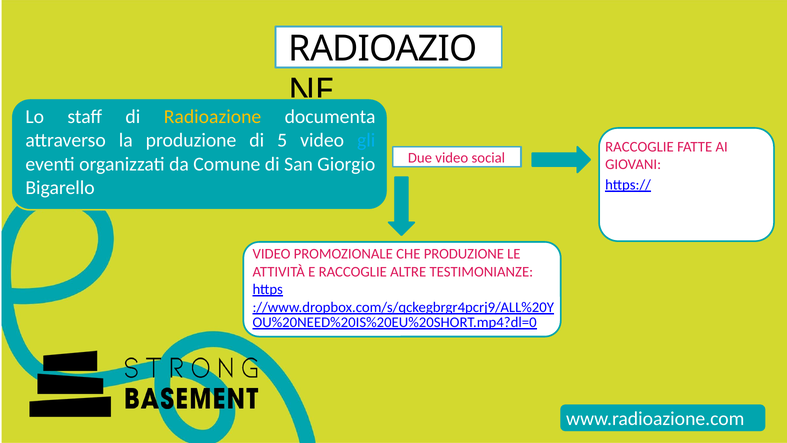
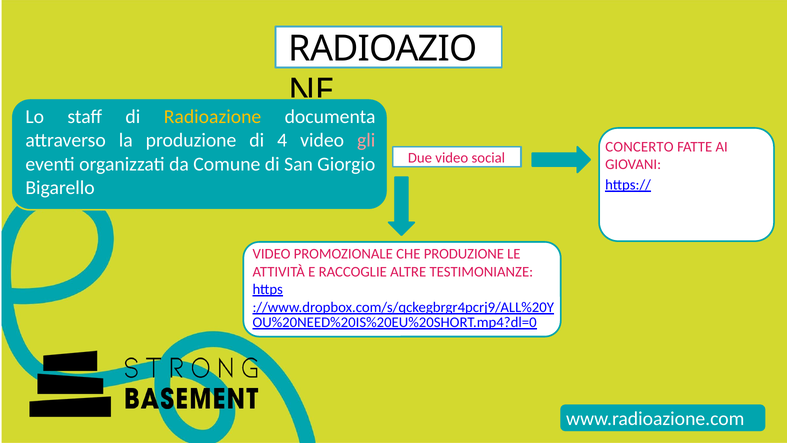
5: 5 -> 4
gli colour: light blue -> pink
RACCOGLIE at (640, 147): RACCOGLIE -> CONCERTO
